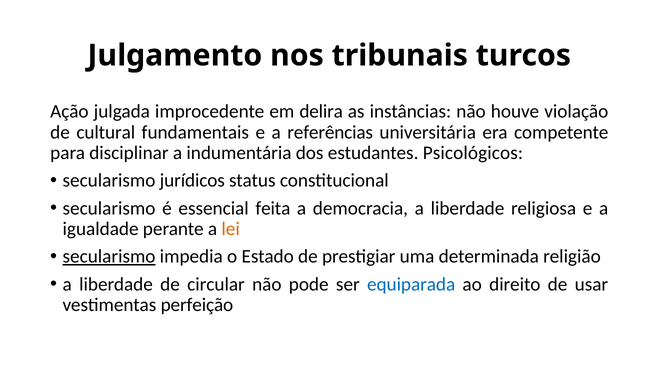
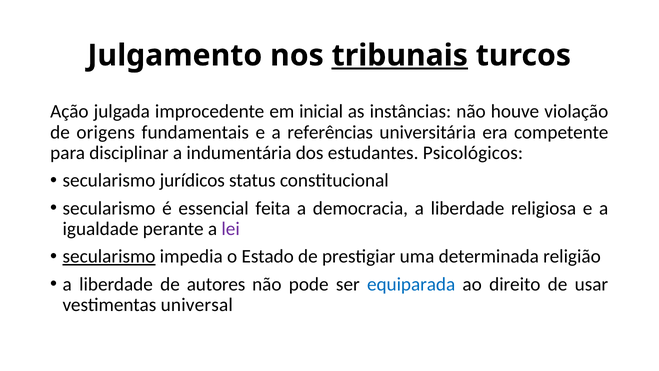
tribunais underline: none -> present
delira: delira -> inicial
cultural: cultural -> origens
lei colour: orange -> purple
circular: circular -> autores
perfeição: perfeição -> universal
